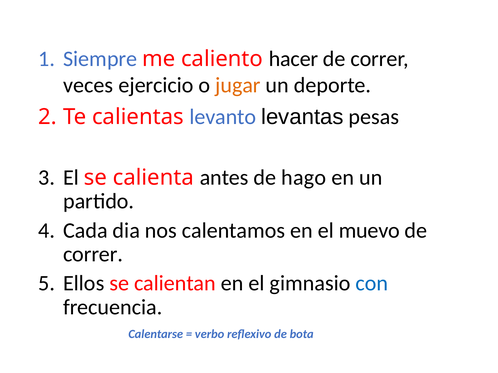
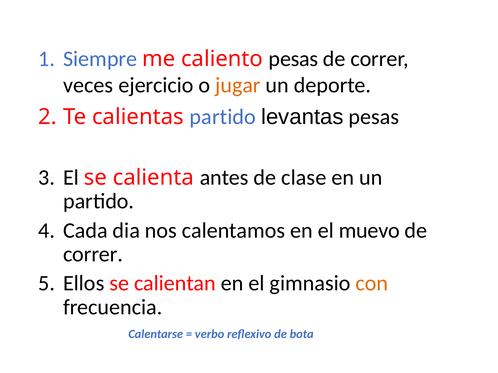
caliento hacer: hacer -> pesas
calientas levanto: levanto -> partido
hago: hago -> clase
con colour: blue -> orange
